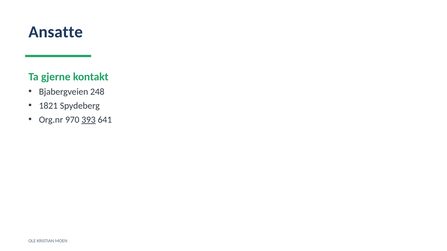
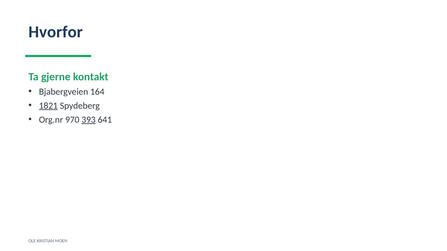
Ansatte: Ansatte -> Hvorfor
248: 248 -> 164
1821 underline: none -> present
